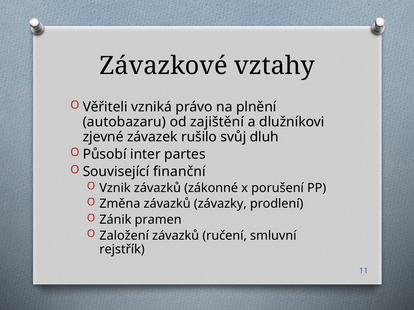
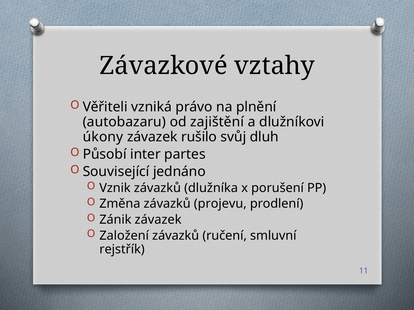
zjevné: zjevné -> úkony
finanční: finanční -> jednáno
zákonné: zákonné -> dlužníka
závazky: závazky -> projevu
Zánik pramen: pramen -> závazek
